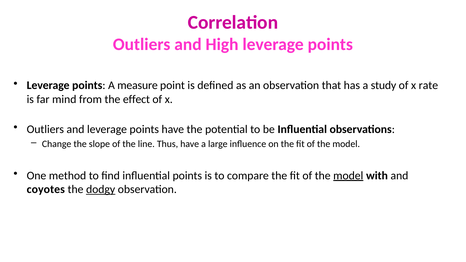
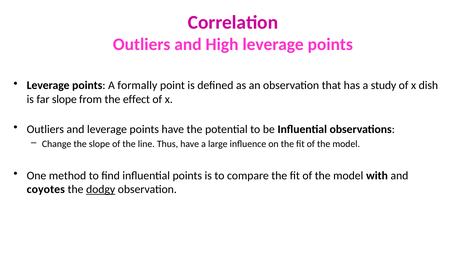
measure: measure -> formally
rate: rate -> dish
far mind: mind -> slope
model at (348, 176) underline: present -> none
